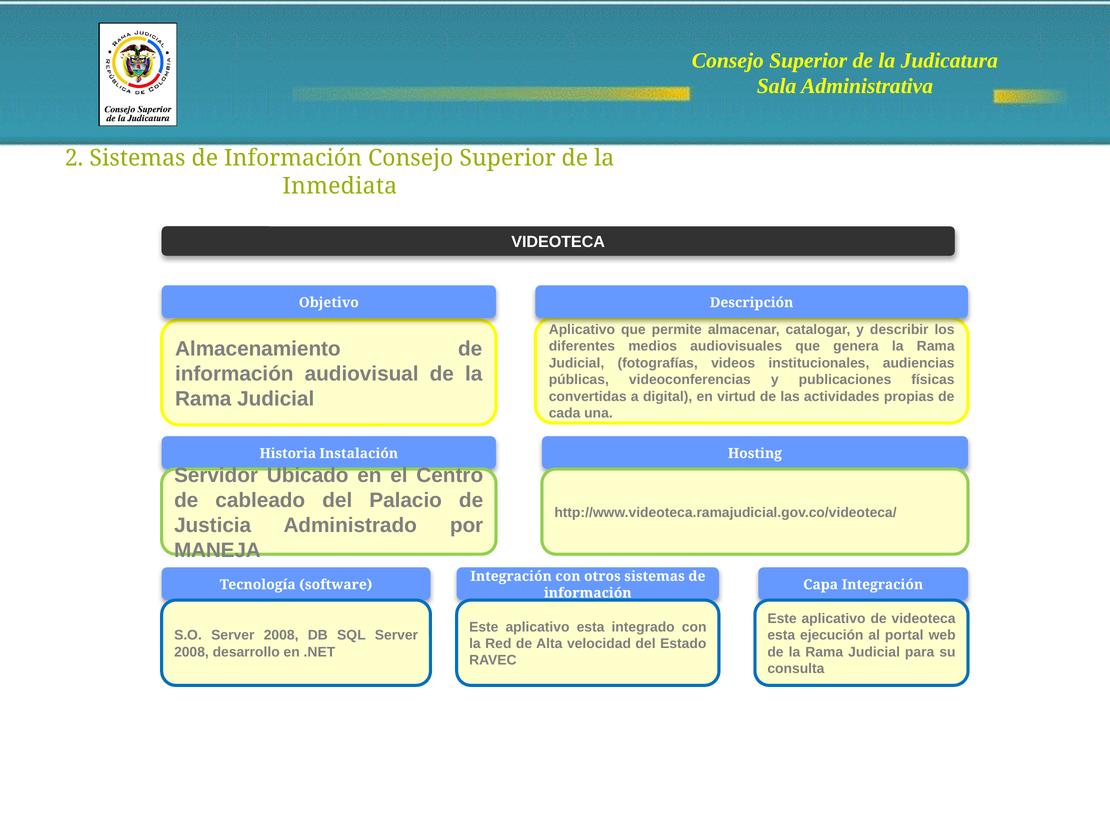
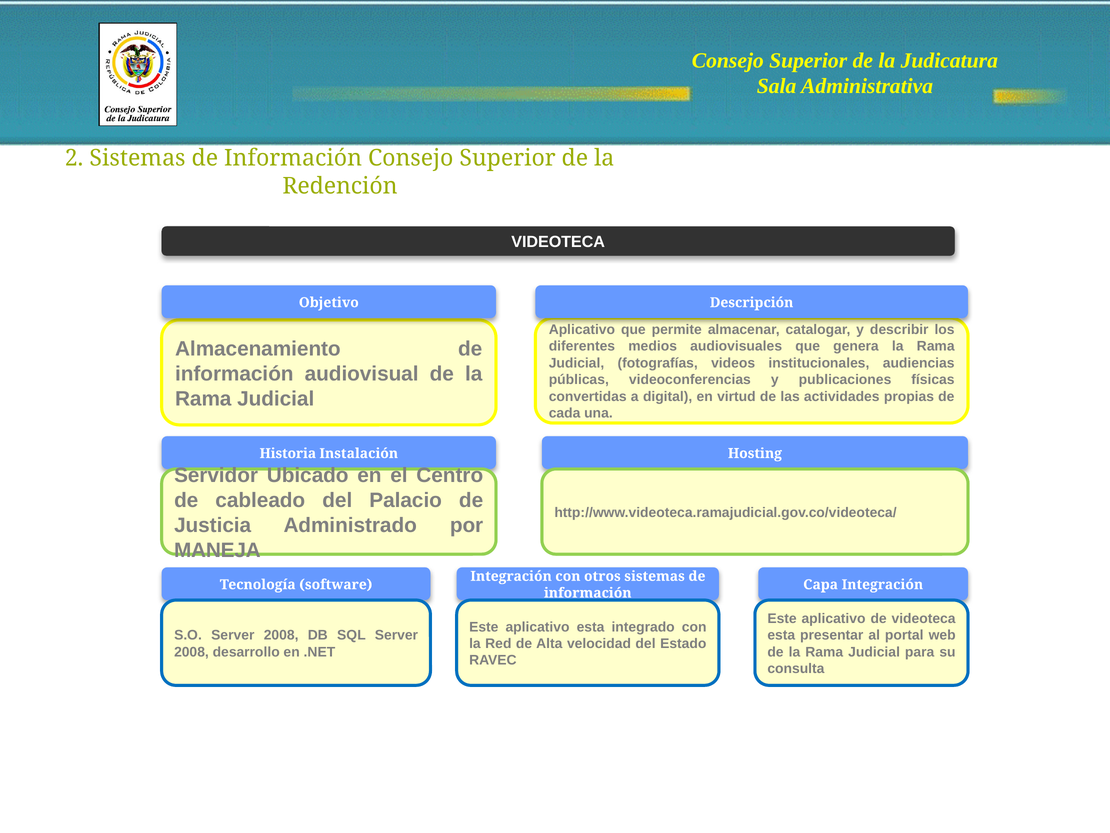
Inmediata: Inmediata -> Redención
ejecución: ejecución -> presentar
